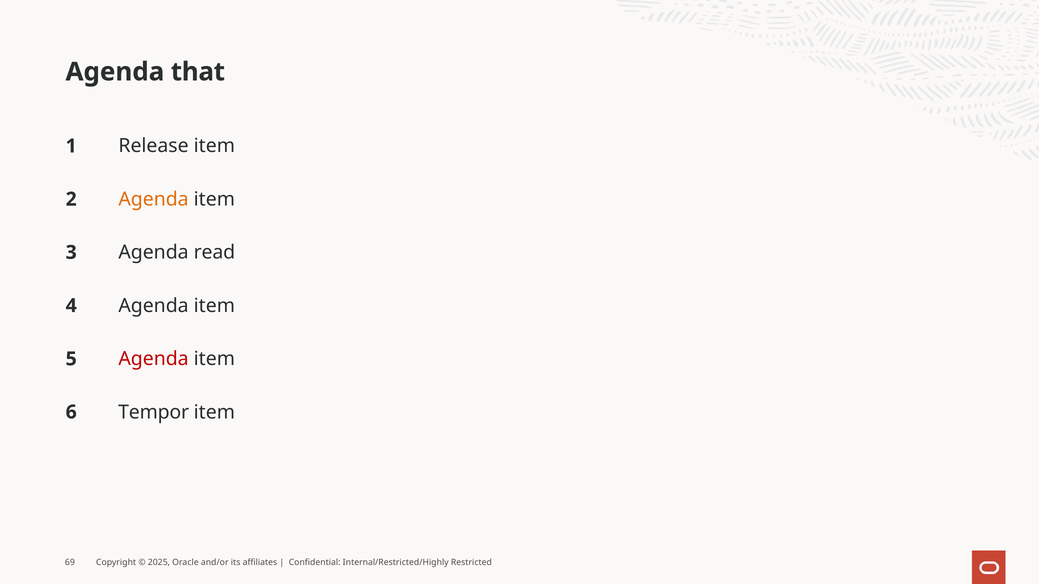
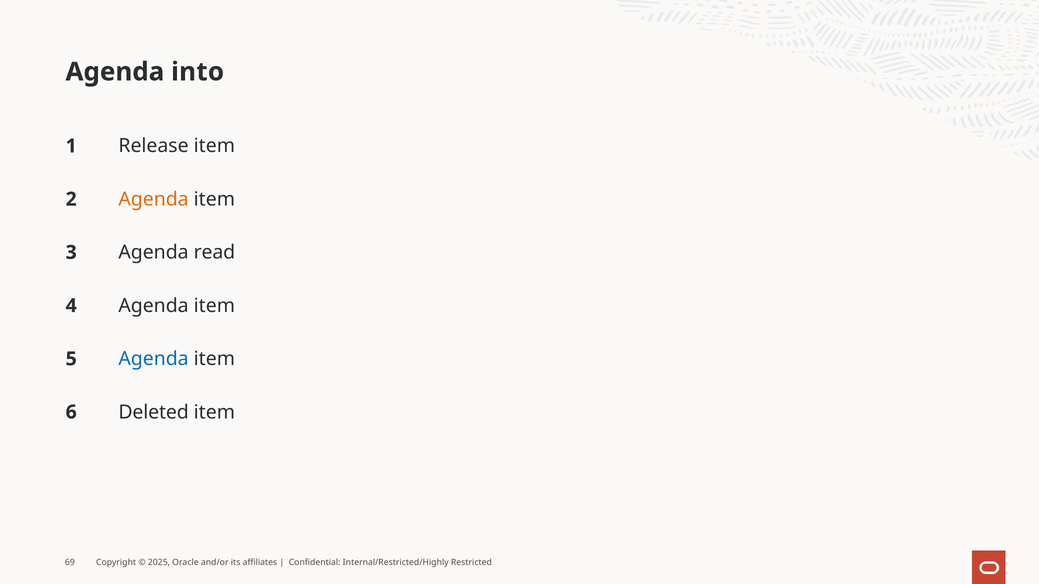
that: that -> into
Agenda at (154, 359) colour: red -> blue
Tempor: Tempor -> Deleted
